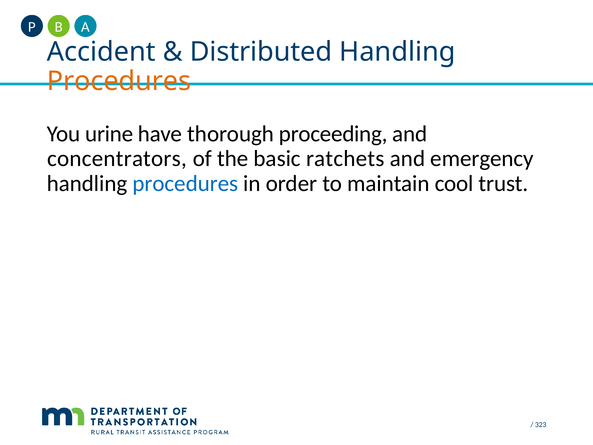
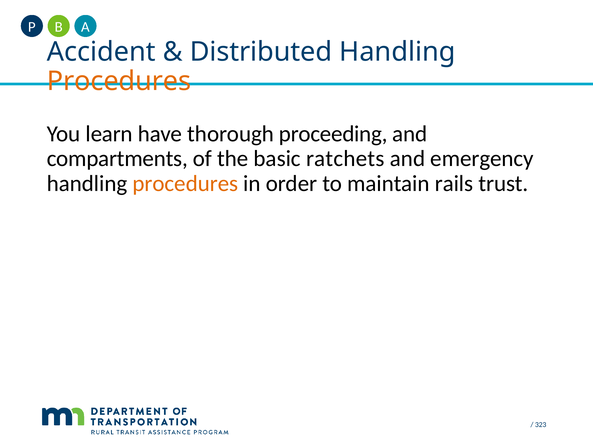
urine: urine -> learn
concentrators: concentrators -> compartments
procedures at (185, 184) colour: blue -> orange
cool: cool -> rails
